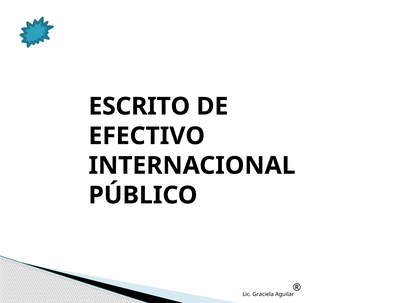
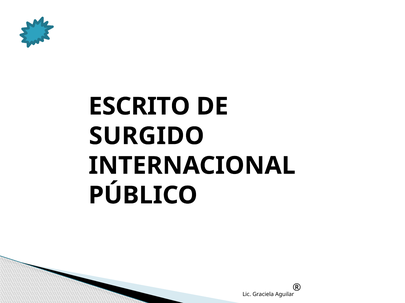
EFECTIVO: EFECTIVO -> SURGIDO
